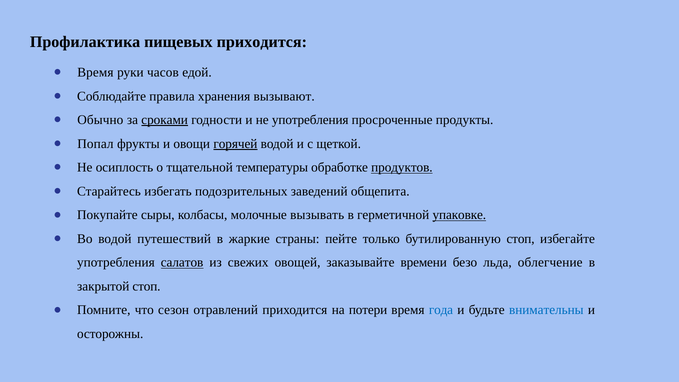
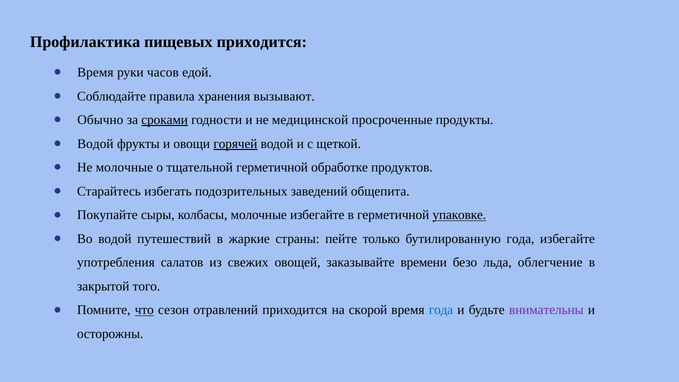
не употребления: употребления -> медицинской
Попал at (95, 144): Попал -> Водой
Не осиплость: осиплость -> молочные
тщательной температуры: температуры -> герметичной
продуктов underline: present -> none
молочные вызывать: вызывать -> избегайте
бутилированную стоп: стоп -> года
салатов underline: present -> none
закрытой стоп: стоп -> того
что underline: none -> present
потери: потери -> скорой
внимательны colour: blue -> purple
